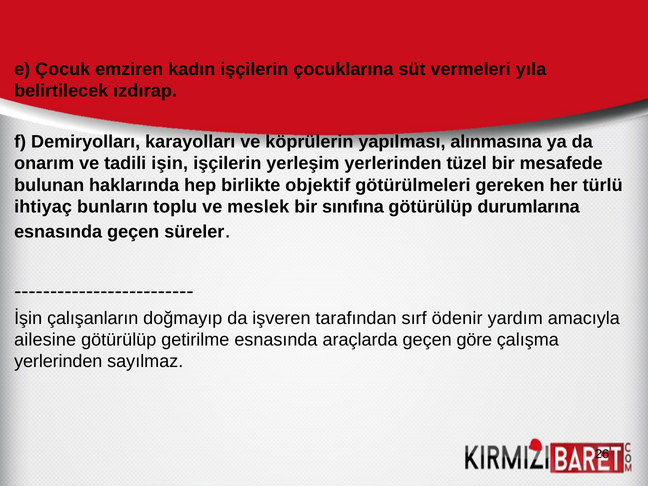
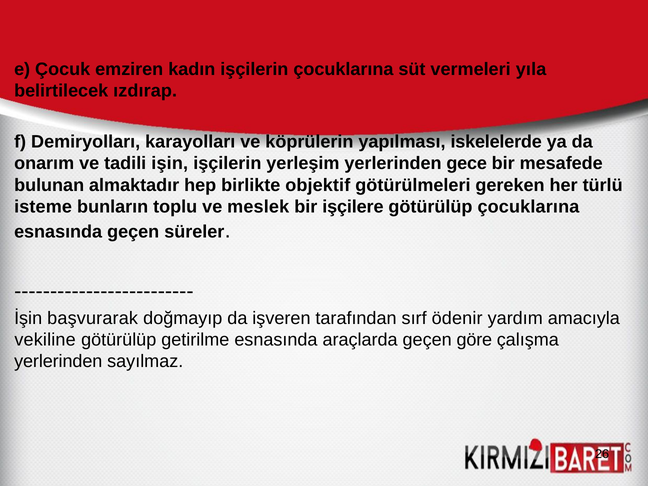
alınmasına: alınmasına -> iskelelerde
tüzel: tüzel -> gece
haklarında: haklarında -> almaktadır
ihtiyaç: ihtiyaç -> isteme
sınıfına: sınıfına -> işçilere
götürülüp durumlarına: durumlarına -> çocuklarına
çalışanların: çalışanların -> başvurarak
ailesine: ailesine -> vekiline
